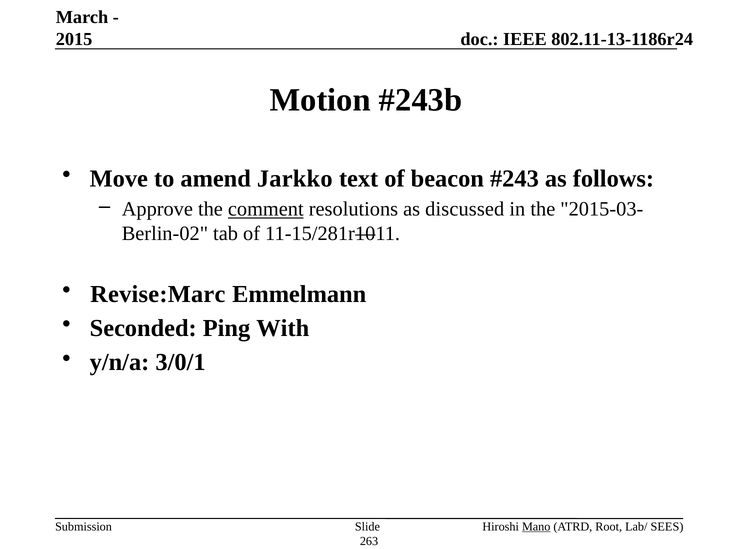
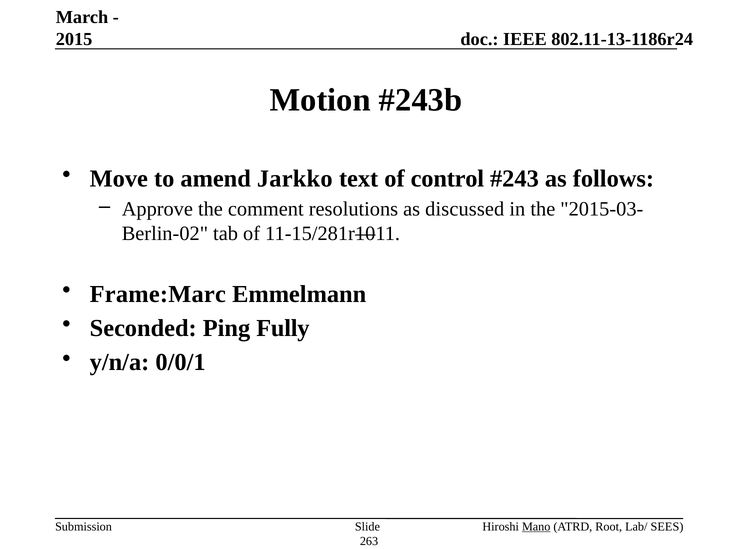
beacon: beacon -> control
comment underline: present -> none
Revise:Marc: Revise:Marc -> Frame:Marc
With: With -> Fully
3/0/1: 3/0/1 -> 0/0/1
